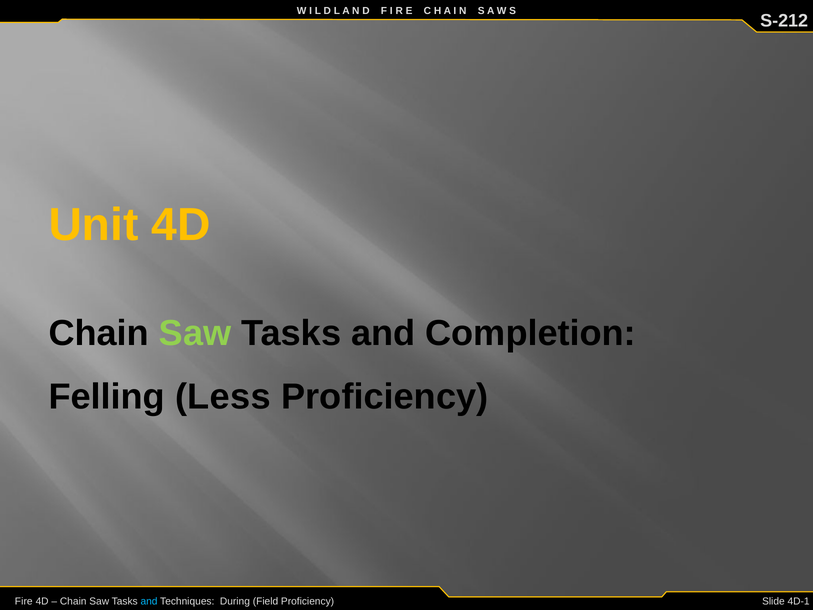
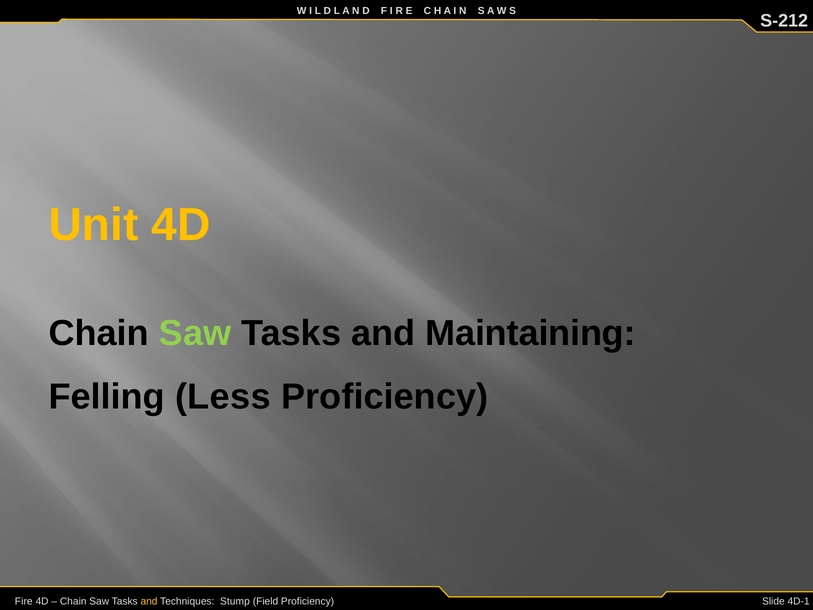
Completion: Completion -> Maintaining
and at (149, 601) colour: light blue -> yellow
During: During -> Stump
